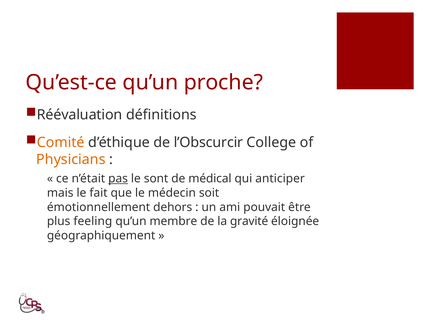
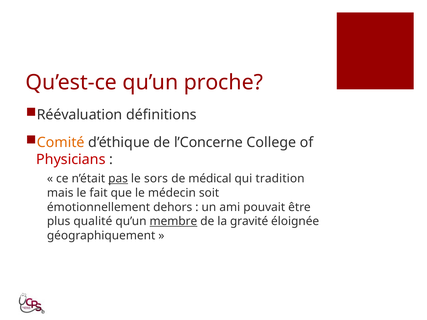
l’Obscurcir: l’Obscurcir -> l’Concerne
Physicians colour: orange -> red
sont: sont -> sors
anticiper: anticiper -> tradition
feeling: feeling -> qualité
membre underline: none -> present
